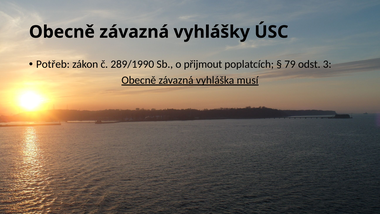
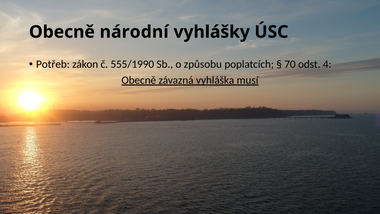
závazná at (134, 32): závazná -> národní
289/1990: 289/1990 -> 555/1990
přijmout: přijmout -> způsobu
79: 79 -> 70
3: 3 -> 4
